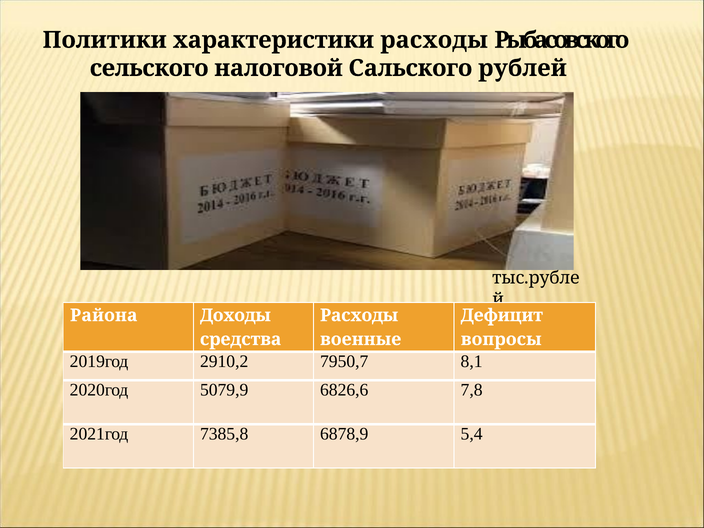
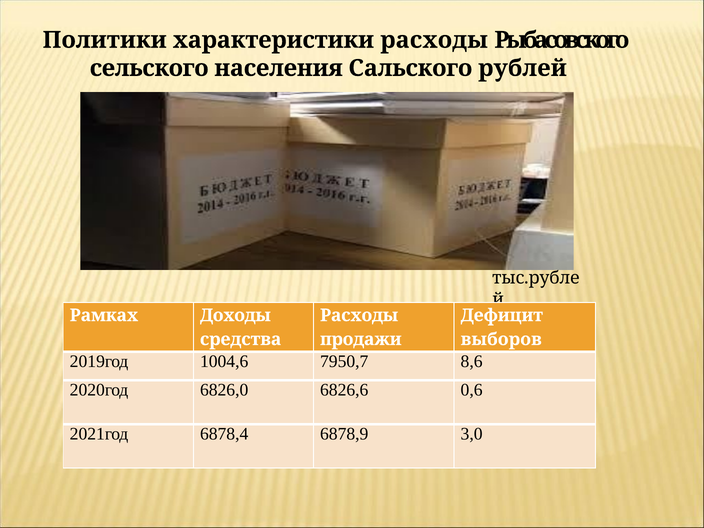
налоговой: налоговой -> населения
Района: Района -> Рамках
военные: военные -> продажи
вопросы: вопросы -> выборов
2910,2: 2910,2 -> 1004,6
8,1: 8,1 -> 8,6
5079,9: 5079,9 -> 6826,0
7,8: 7,8 -> 0,6
7385,8: 7385,8 -> 6878,4
5,4: 5,4 -> 3,0
